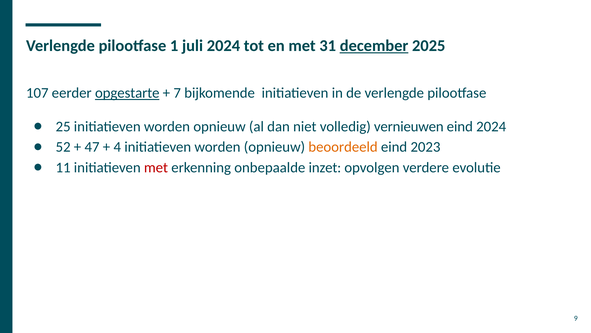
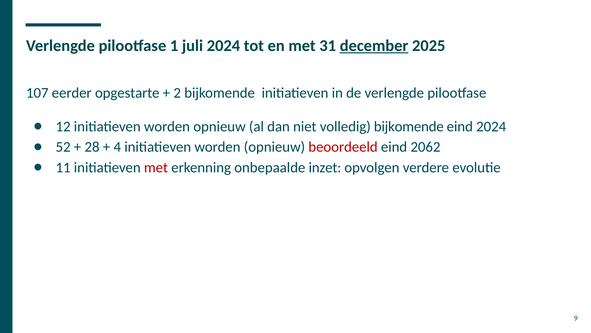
opgestarte underline: present -> none
7: 7 -> 2
25: 25 -> 12
volledig vernieuwen: vernieuwen -> bijkomende
47: 47 -> 28
beoordeeld colour: orange -> red
2023: 2023 -> 2062
